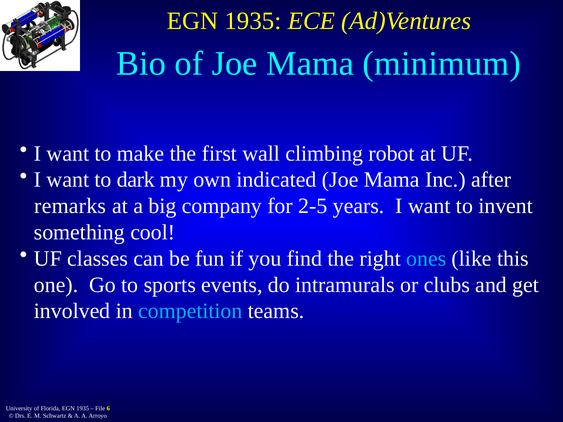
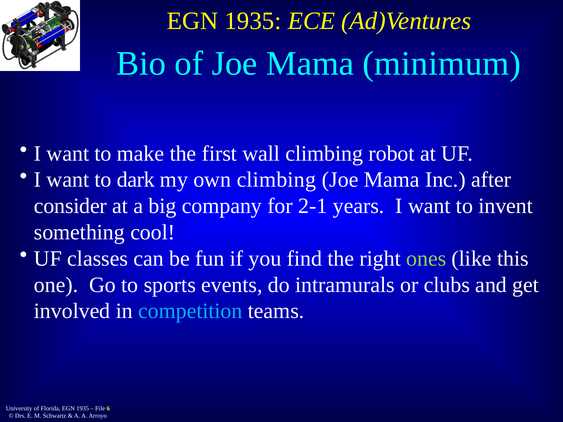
own indicated: indicated -> climbing
remarks: remarks -> consider
2-5: 2-5 -> 2-1
ones colour: light blue -> light green
